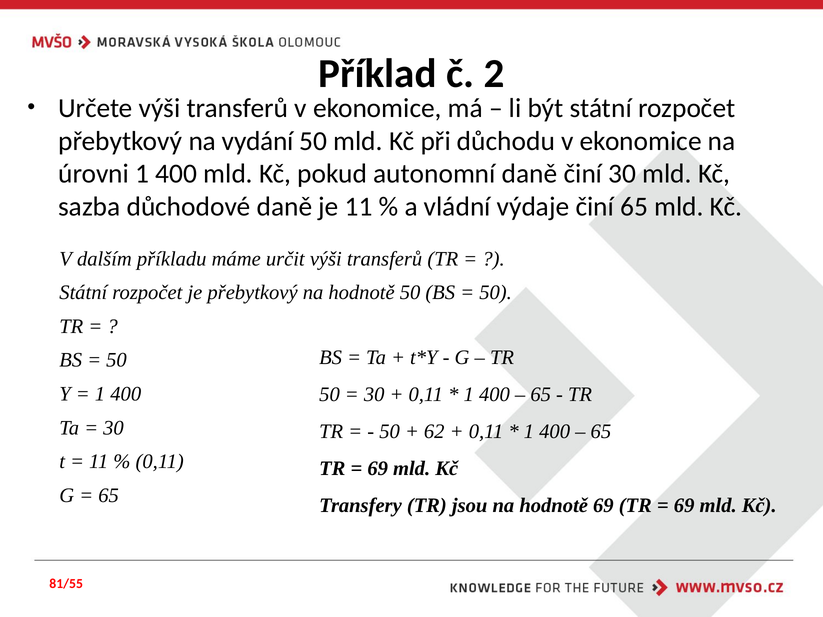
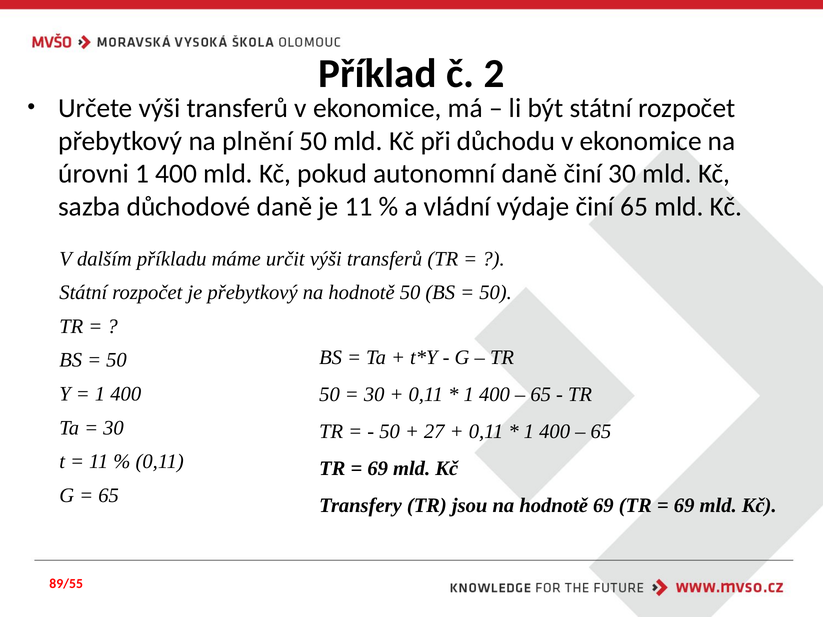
vydání: vydání -> plnění
62: 62 -> 27
81/55: 81/55 -> 89/55
